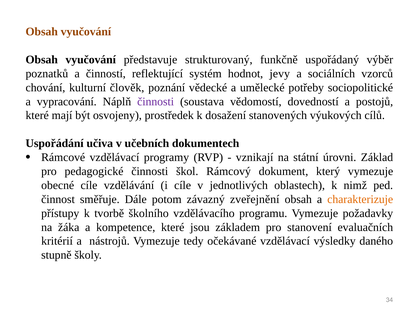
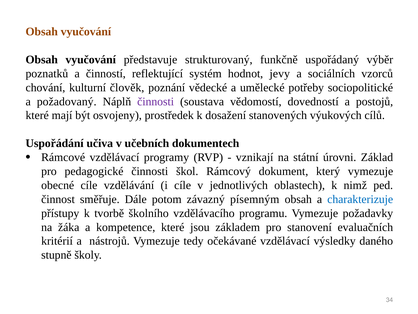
vypracování: vypracování -> požadovaný
zveřejnění: zveřejnění -> písemným
charakterizuje colour: orange -> blue
